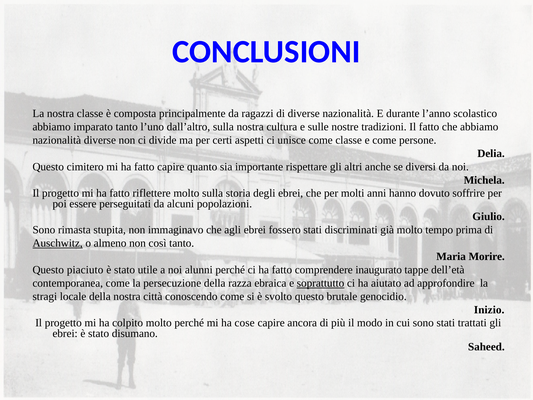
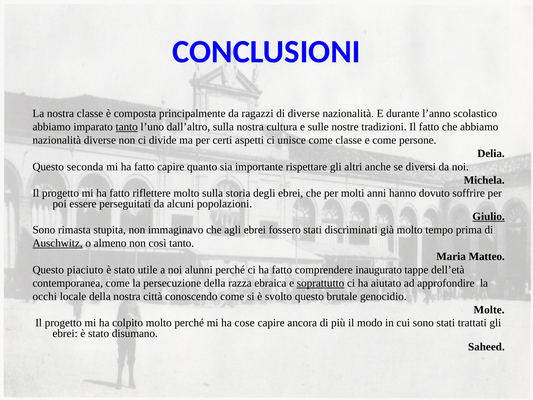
tanto at (127, 127) underline: none -> present
cimitero: cimitero -> seconda
Giulio underline: none -> present
Morire: Morire -> Matteo
stragi: stragi -> occhi
Inizio: Inizio -> Molte
